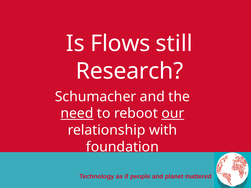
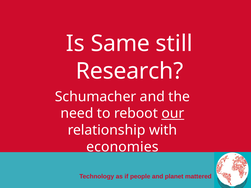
Flows: Flows -> Same
need underline: present -> none
foundation: foundation -> economies
